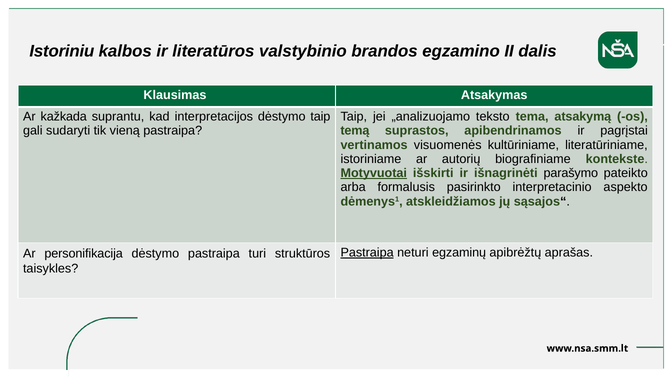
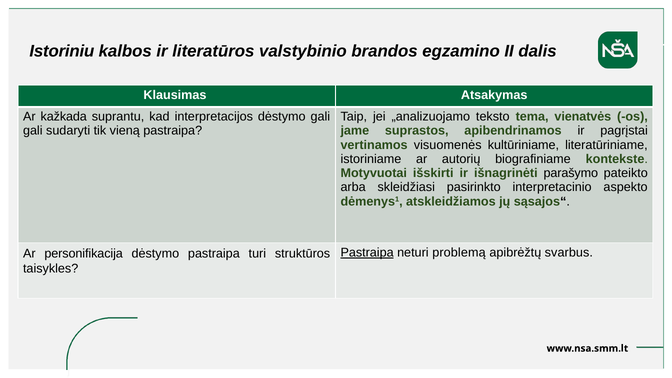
dėstymo taip: taip -> gali
atsakymą: atsakymą -> vienatvės
temą: temą -> jame
Motyvuotai underline: present -> none
formalusis: formalusis -> skleidžiasi
egzaminų: egzaminų -> problemą
aprašas: aprašas -> svarbus
